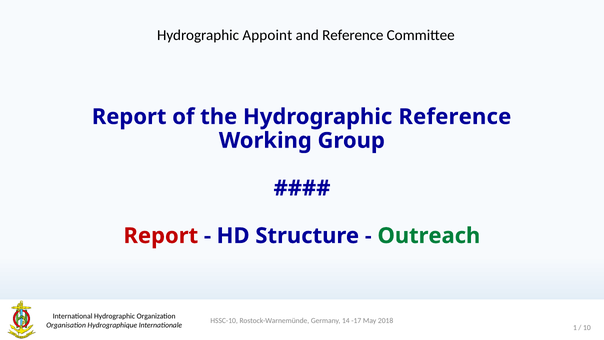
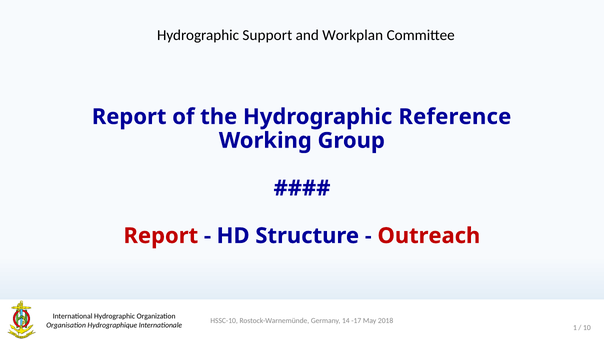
Appoint: Appoint -> Support
and Reference: Reference -> Workplan
Outreach colour: green -> red
